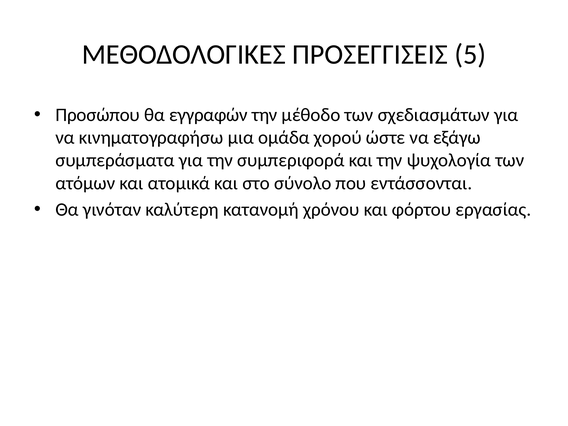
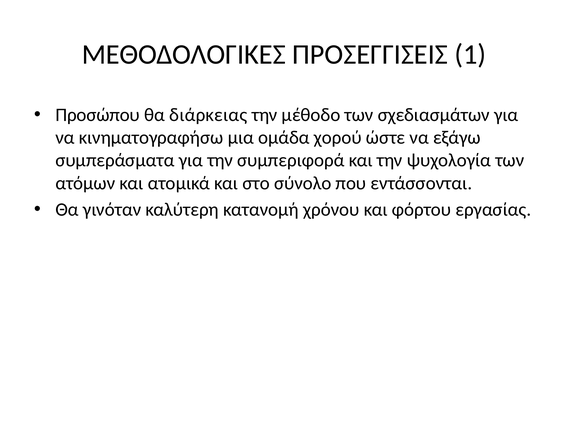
5: 5 -> 1
εγγραφών: εγγραφών -> διάρκειας
